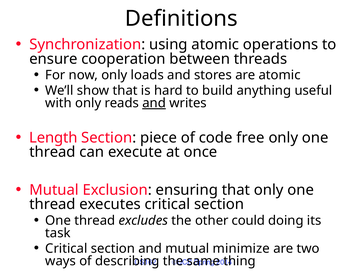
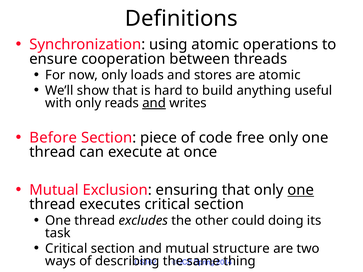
Length: Length -> Before
one at (301, 190) underline: none -> present
minimize: minimize -> structure
